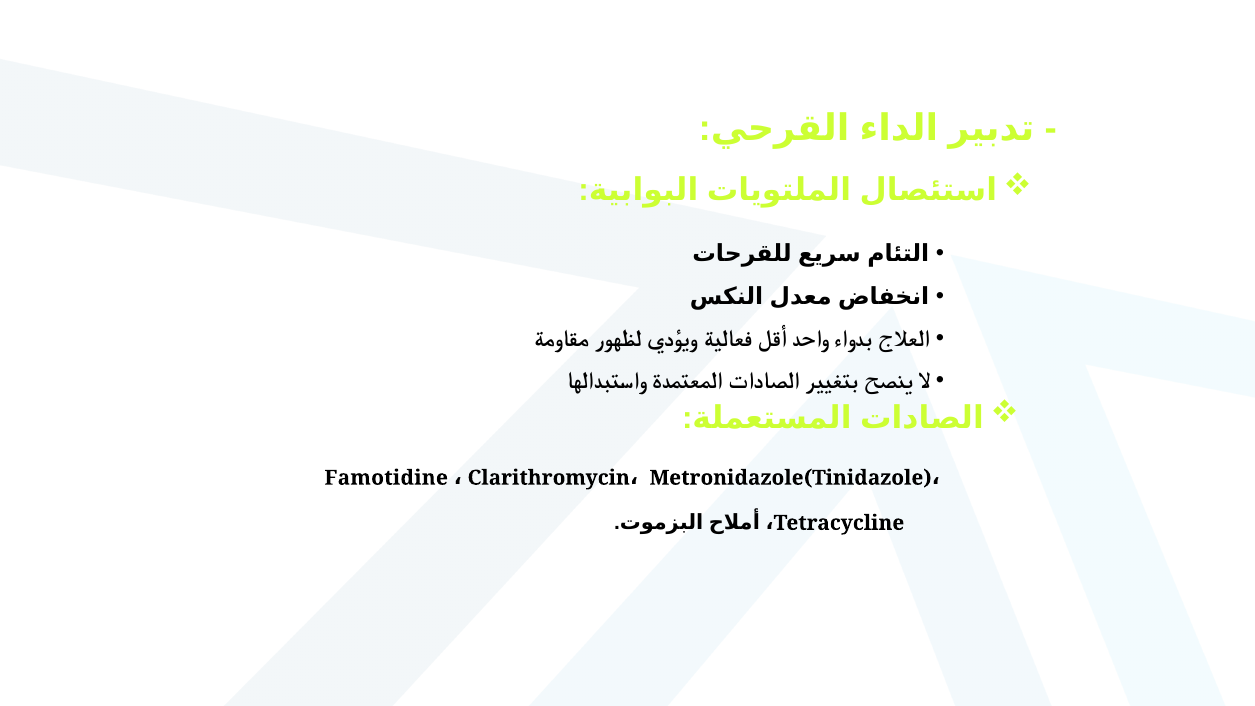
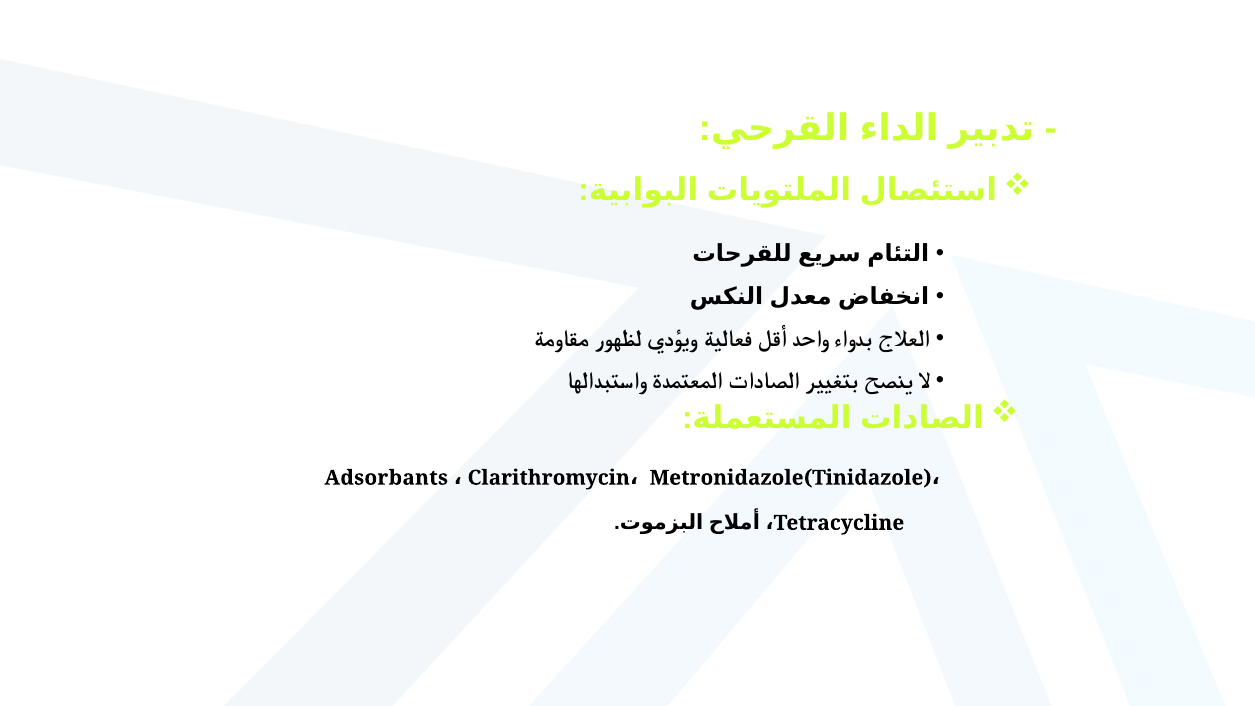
Famotidine: Famotidine -> Adsorbants
